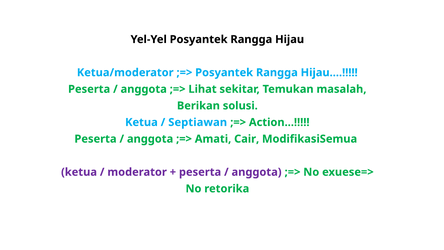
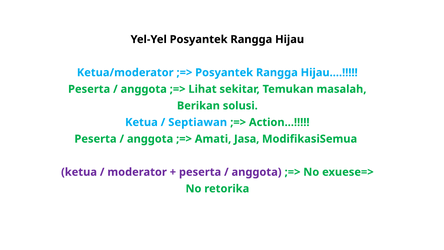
Cair: Cair -> Jasa
